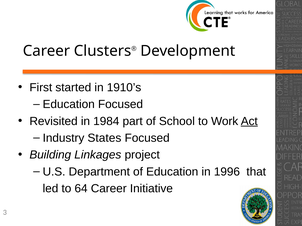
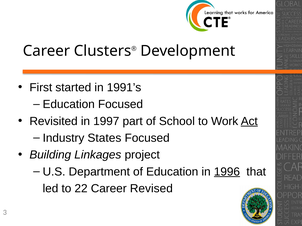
1910’s: 1910’s -> 1991’s
1984: 1984 -> 1997
1996 underline: none -> present
64: 64 -> 22
Initiative: Initiative -> Revised
